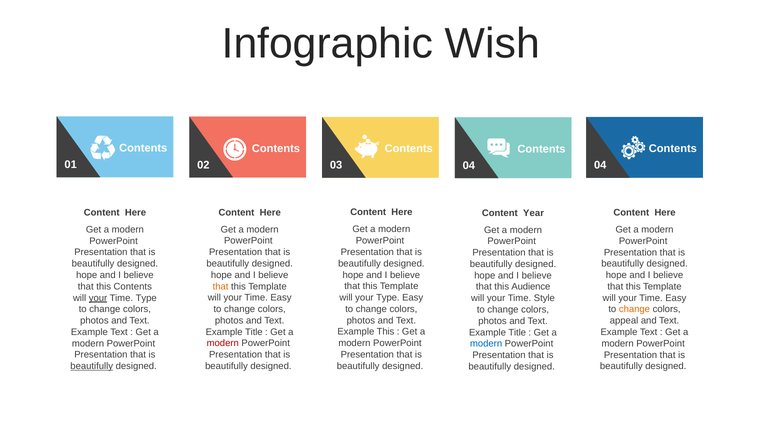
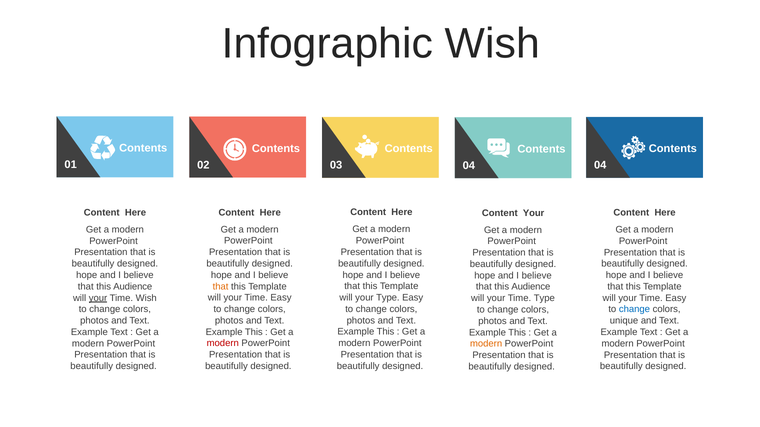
Content Year: Year -> Your
Contents at (133, 287): Contents -> Audience
Time Type: Type -> Wish
Time Style: Style -> Type
change at (634, 310) colour: orange -> blue
appeal: appeal -> unique
Title at (254, 332): Title -> This
Title at (517, 333): Title -> This
modern at (486, 344) colour: blue -> orange
beautifully at (92, 367) underline: present -> none
